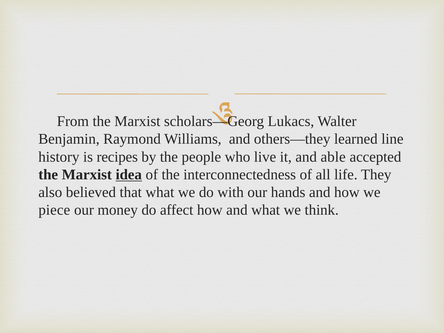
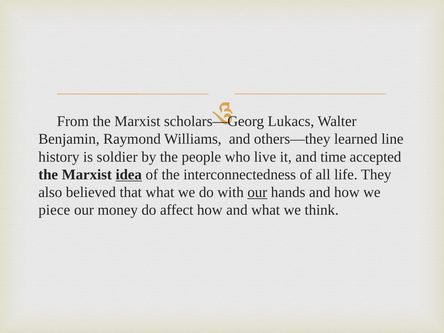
recipes: recipes -> soldier
able: able -> time
our at (257, 192) underline: none -> present
